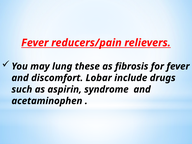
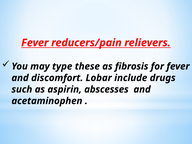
lung: lung -> type
syndrome: syndrome -> abscesses
